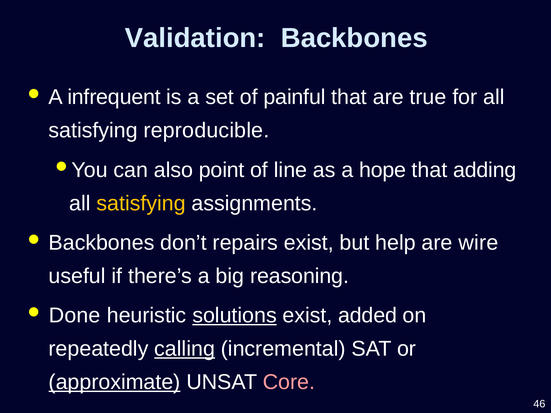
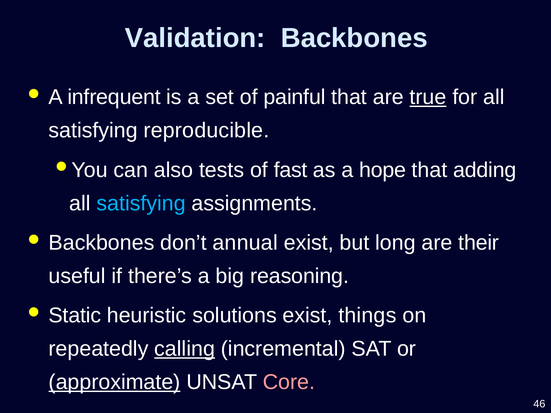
true underline: none -> present
point: point -> tests
line: line -> fast
satisfying at (141, 203) colour: yellow -> light blue
repairs: repairs -> annual
help: help -> long
wire: wire -> their
Done: Done -> Static
solutions underline: present -> none
added: added -> things
